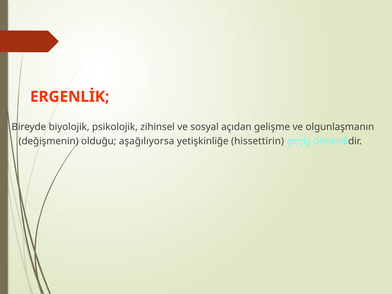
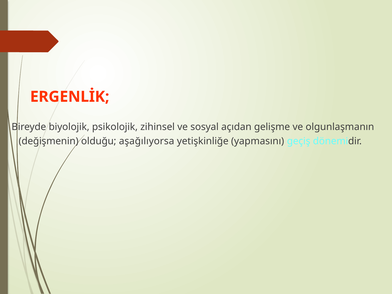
hissettirin: hissettirin -> yapmasını
